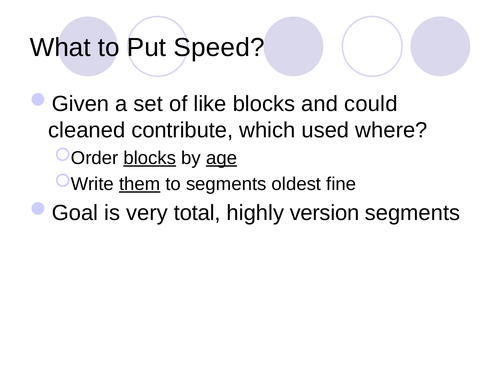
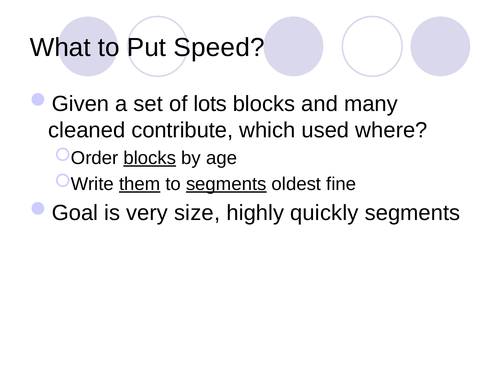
like: like -> lots
could: could -> many
age underline: present -> none
segments at (226, 184) underline: none -> present
total: total -> size
version: version -> quickly
